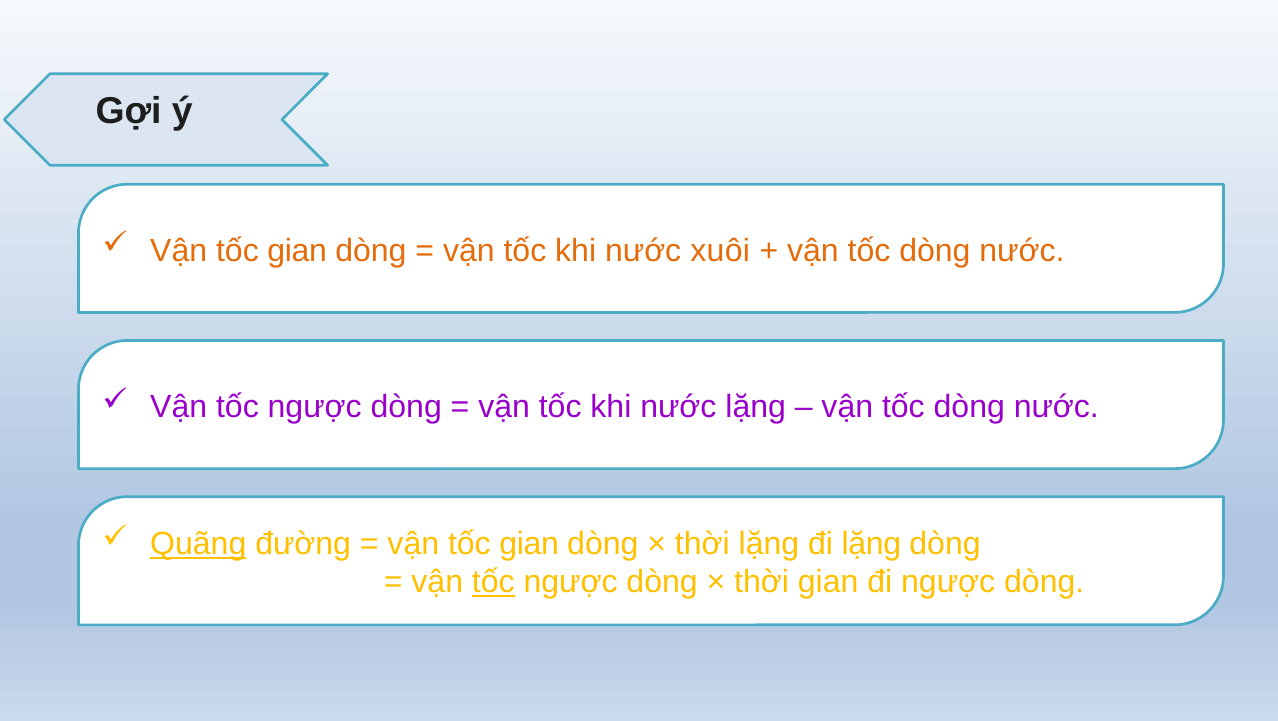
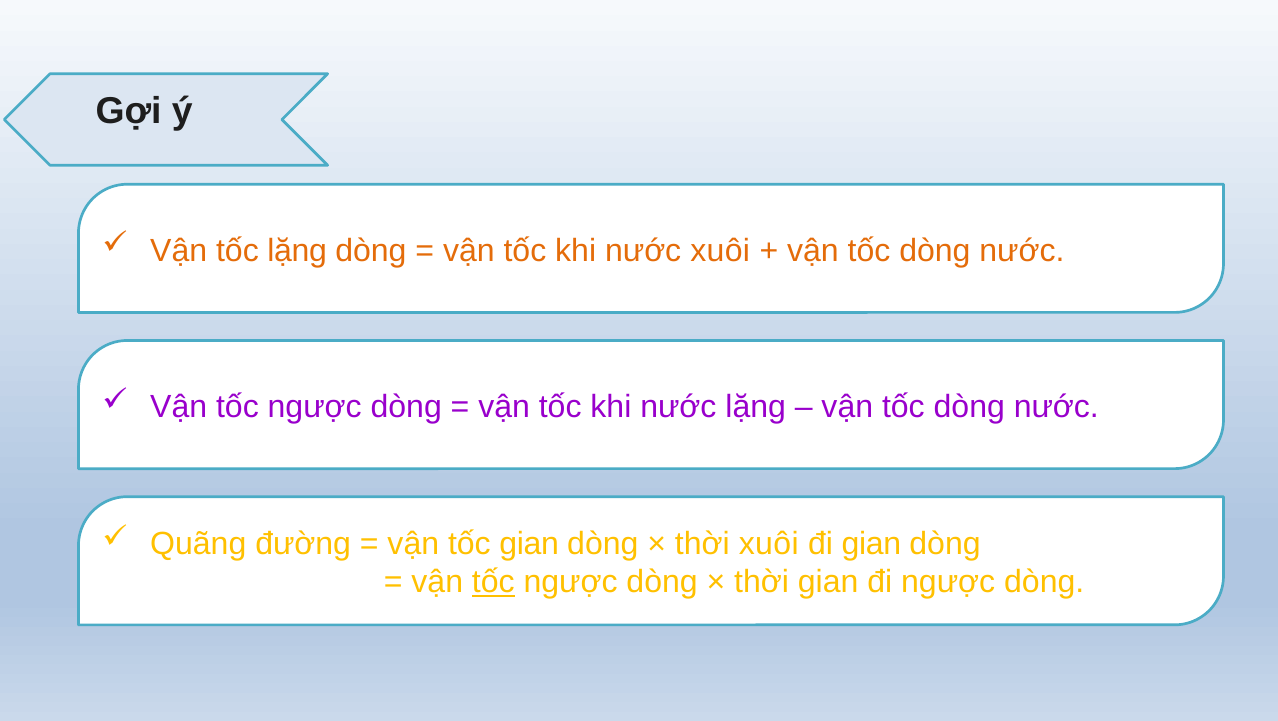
gian at (297, 250): gian -> lặng
Quãng underline: present -> none
thời lặng: lặng -> xuôi
đi lặng: lặng -> gian
